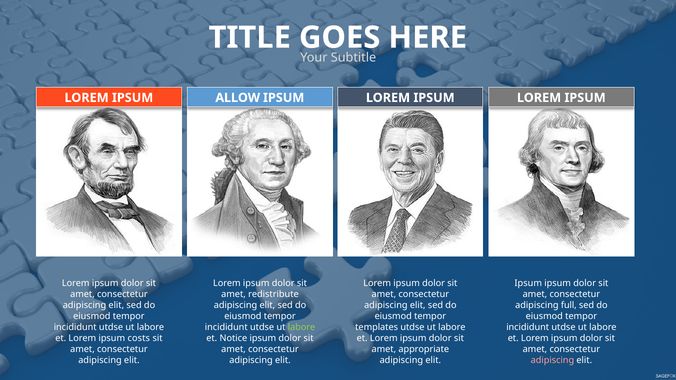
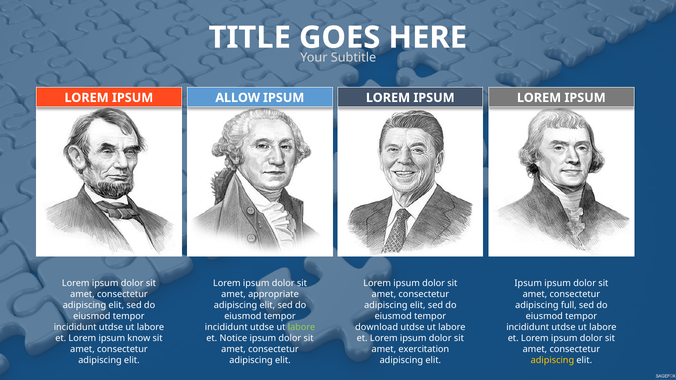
redistribute: redistribute -> appropriate
templates: templates -> download
costs: costs -> know
appropriate: appropriate -> exercitation
adipiscing at (552, 360) colour: pink -> yellow
